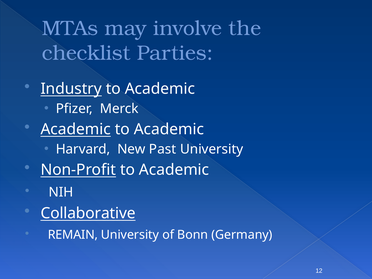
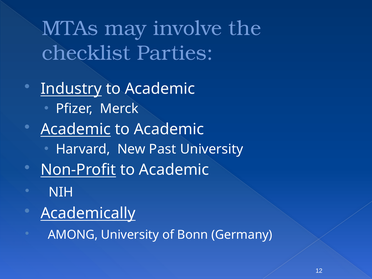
Collaborative: Collaborative -> Academically
REMAIN: REMAIN -> AMONG
